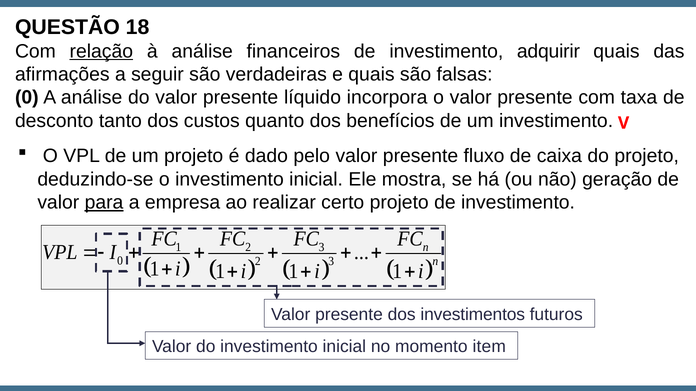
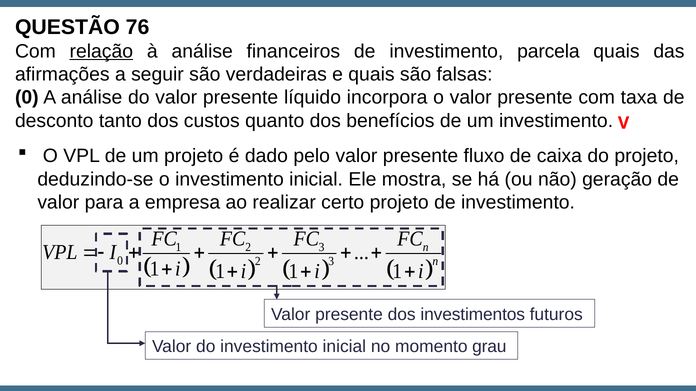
18: 18 -> 76
adquirir: adquirir -> parcela
para underline: present -> none
item: item -> grau
